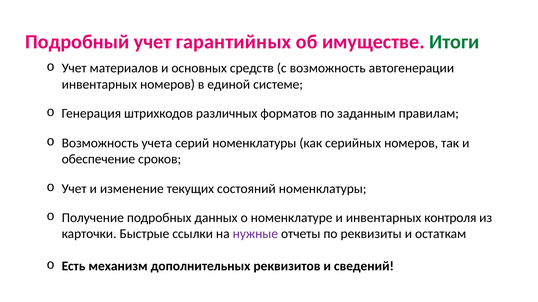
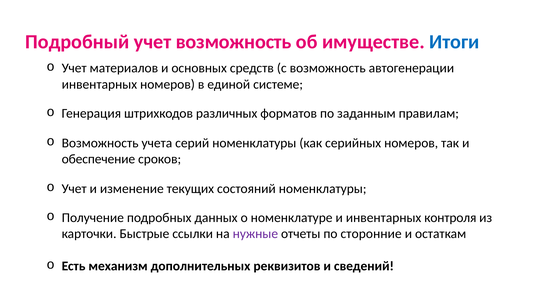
учет гарантийных: гарантийных -> возможность
Итоги colour: green -> blue
реквизиты: реквизиты -> сторонние
